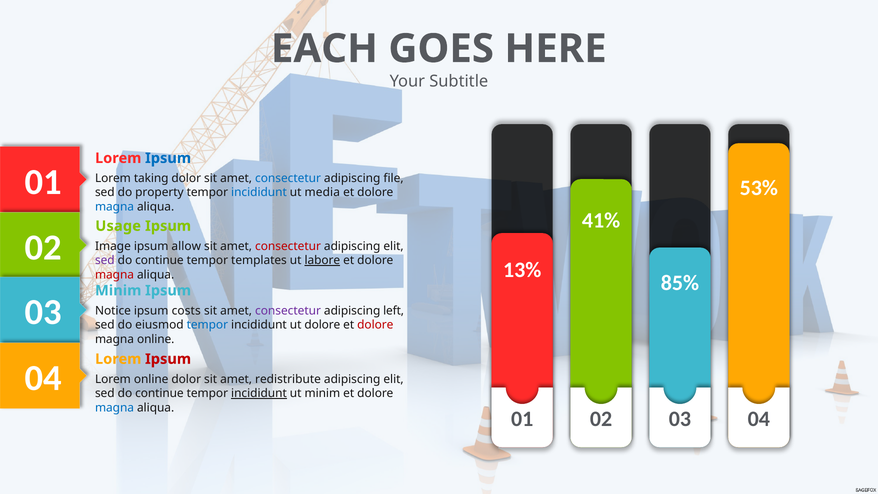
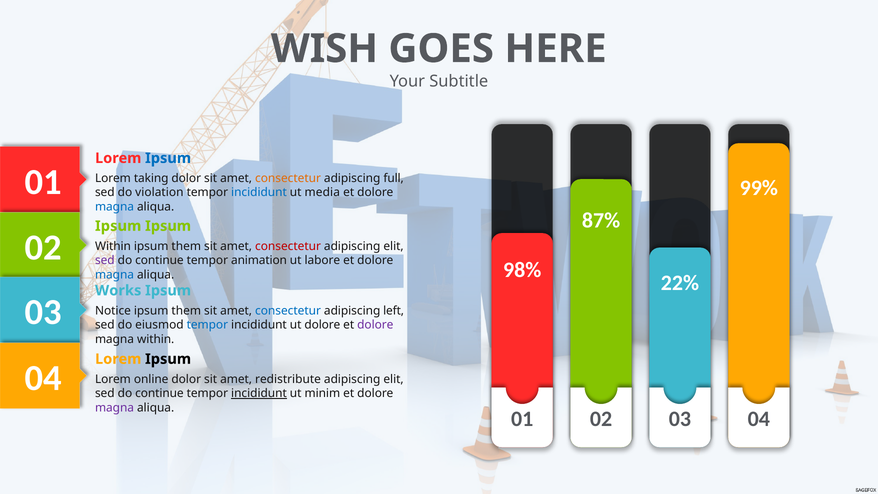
EACH: EACH -> WISH
consectetur at (288, 178) colour: blue -> orange
file: file -> full
53%: 53% -> 99%
property: property -> violation
41%: 41% -> 87%
Usage at (118, 226): Usage -> Ipsum
Image at (113, 246): Image -> Within
allow at (186, 246): allow -> them
templates: templates -> animation
labore underline: present -> none
13%: 13% -> 98%
magna at (115, 275) colour: red -> blue
85%: 85% -> 22%
Minim at (118, 290): Minim -> Works
costs at (186, 311): costs -> them
consectetur at (288, 311) colour: purple -> blue
dolore at (375, 325) colour: red -> purple
magna online: online -> within
Ipsum at (168, 359) colour: red -> black
magna at (115, 408) colour: blue -> purple
